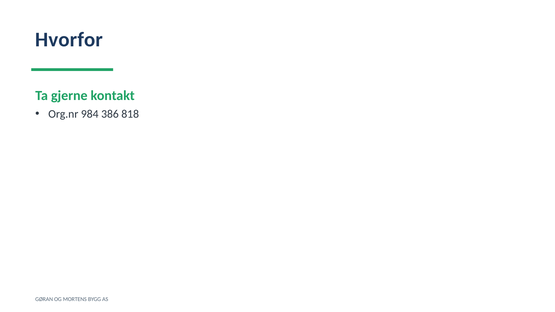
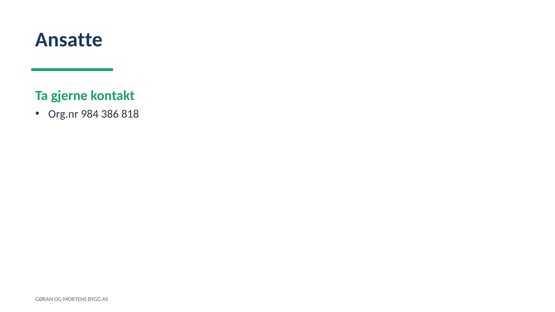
Hvorfor: Hvorfor -> Ansatte
